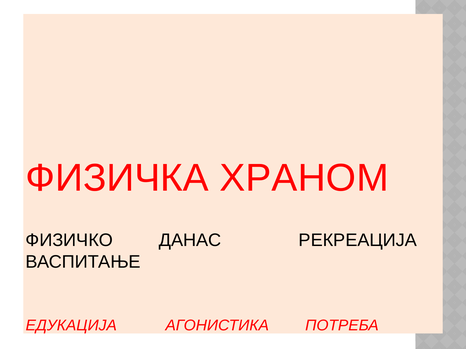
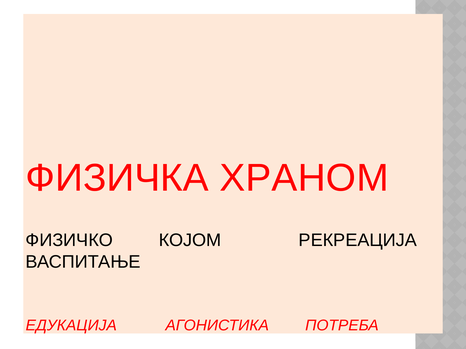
ДАНАС: ДАНАС -> КОЈОМ
